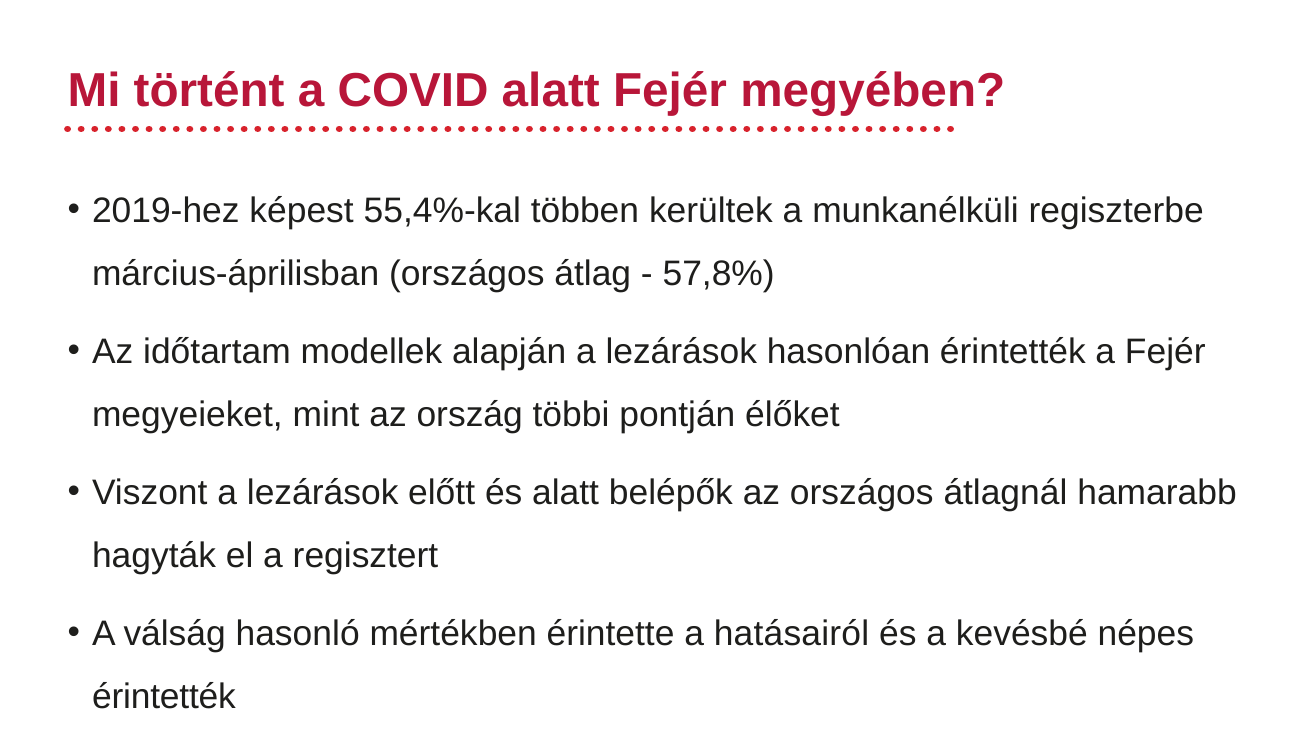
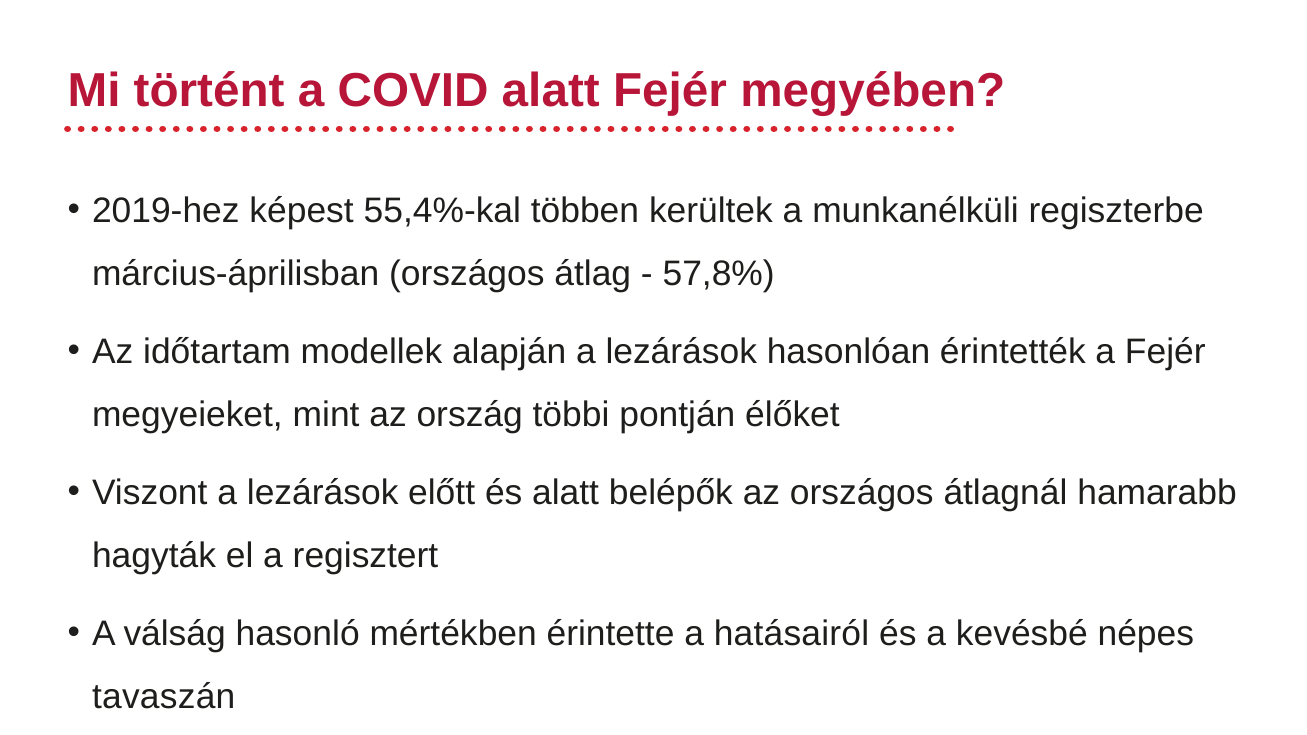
érintették at (164, 697): érintették -> tavaszán
